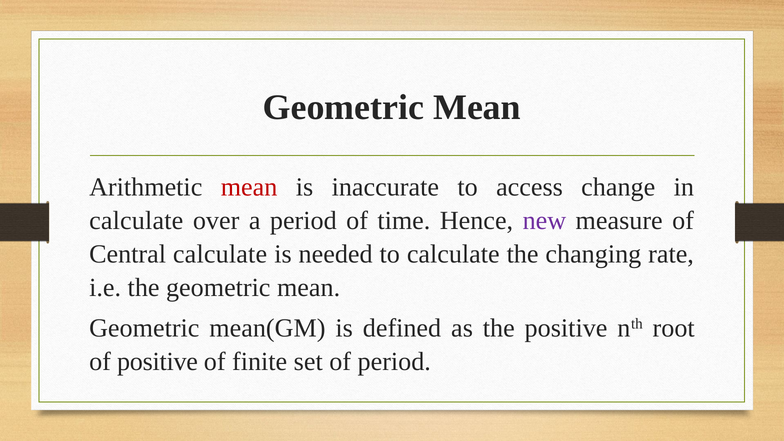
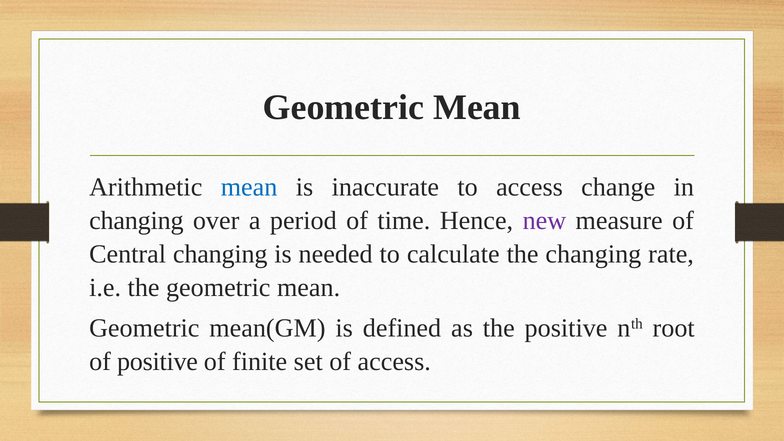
mean at (249, 187) colour: red -> blue
calculate at (136, 221): calculate -> changing
Central calculate: calculate -> changing
of period: period -> access
